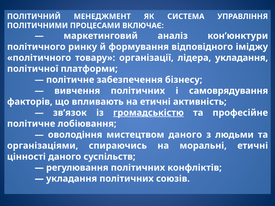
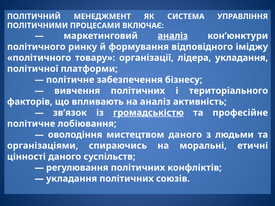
аналіз at (173, 36) underline: none -> present
самоврядування: самоврядування -> територіального
на етичні: етичні -> аналіз
